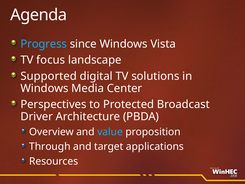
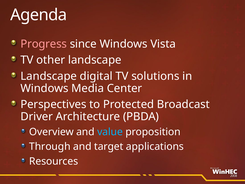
Progress colour: light blue -> pink
focus: focus -> other
Supported at (49, 76): Supported -> Landscape
